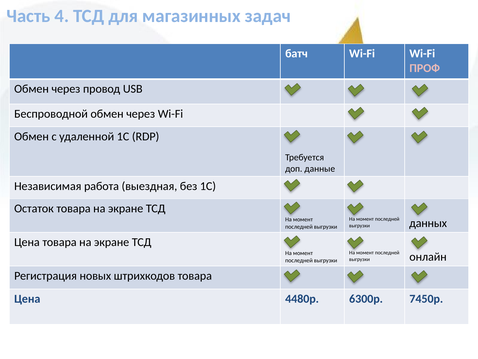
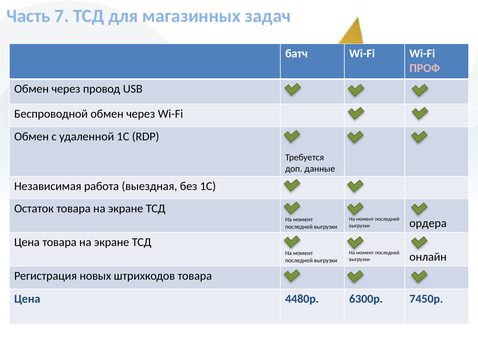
4: 4 -> 7
данных: данных -> ордера
